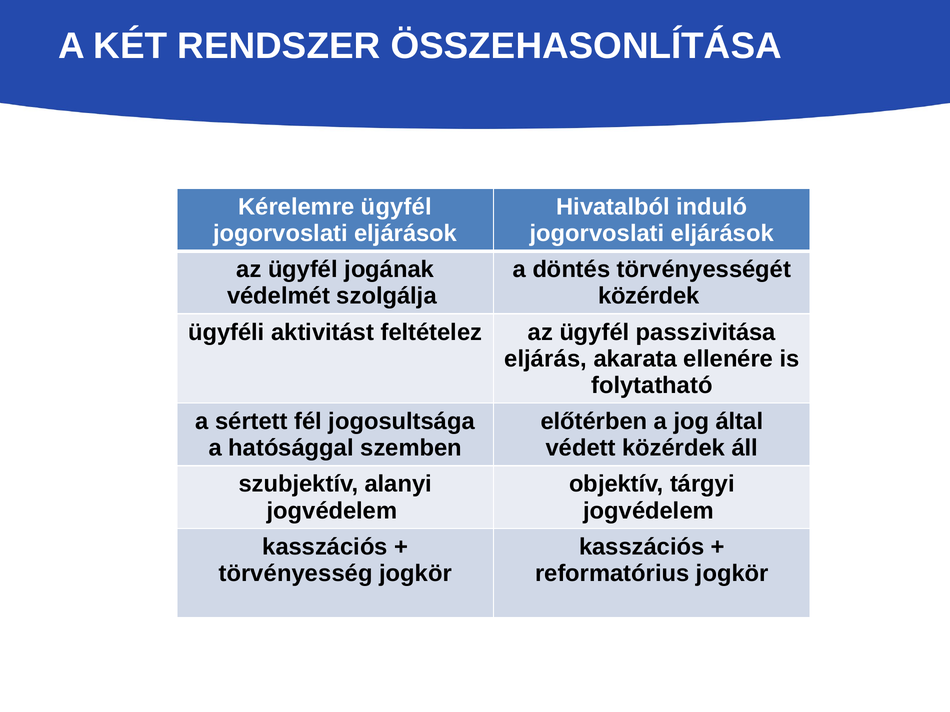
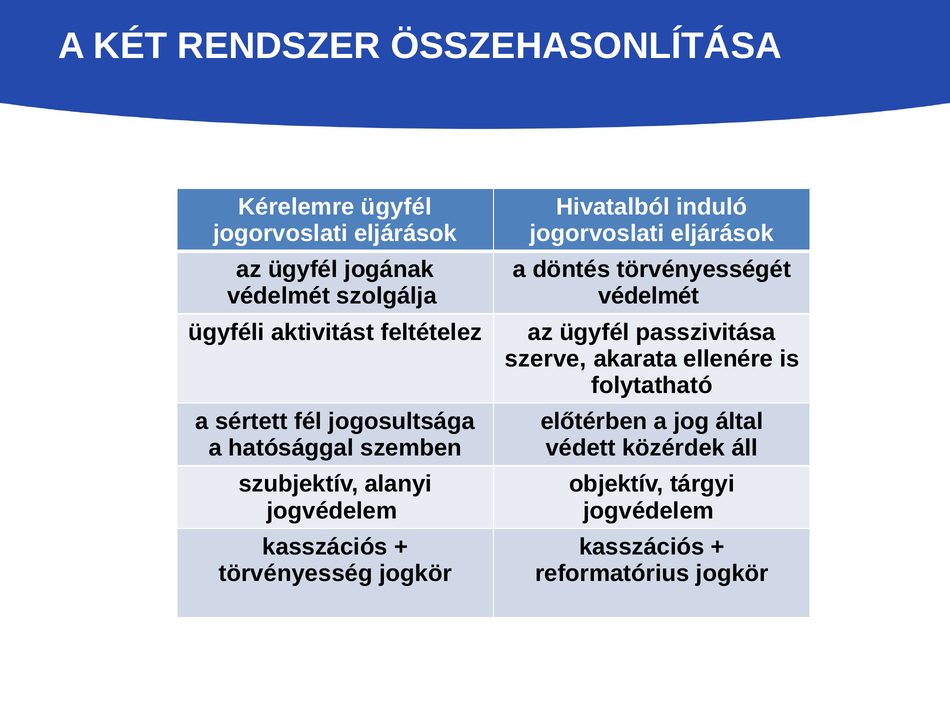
közérdek at (649, 296): közérdek -> védelmét
eljárás: eljárás -> szerve
